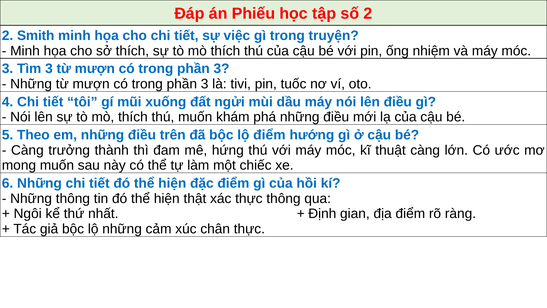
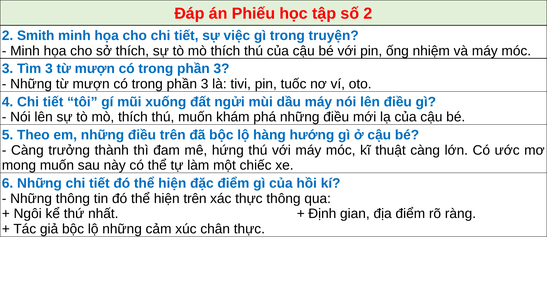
lộ điểm: điểm -> hàng
hiện thật: thật -> trên
